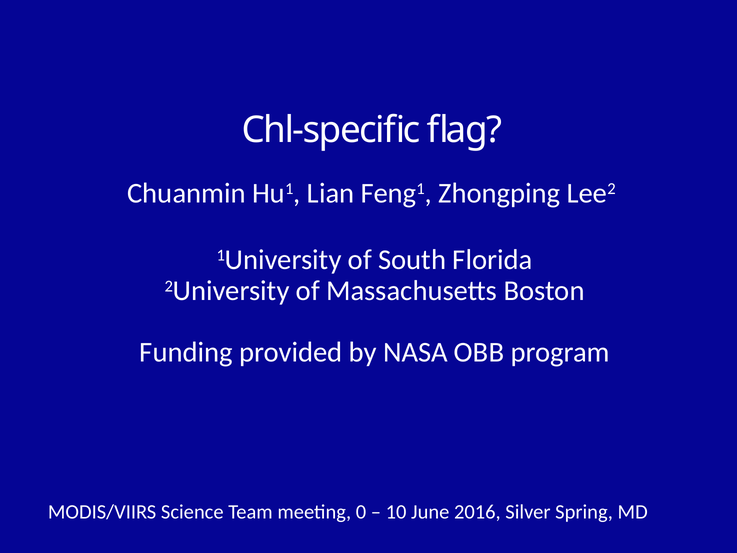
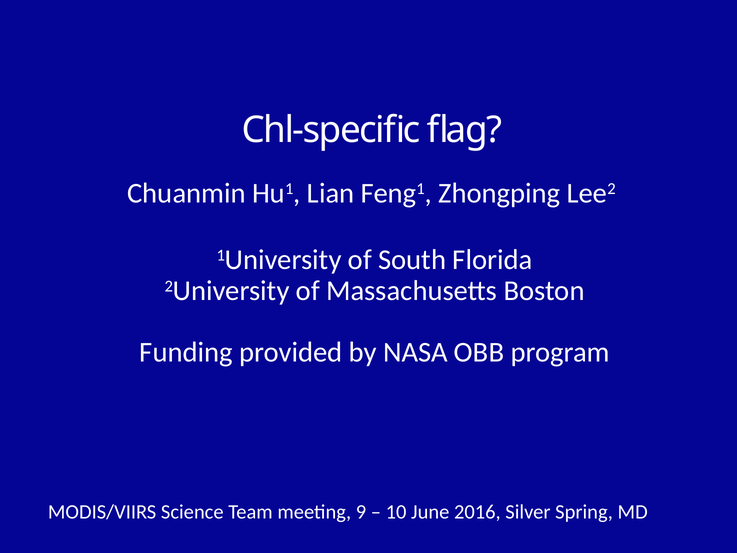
0: 0 -> 9
